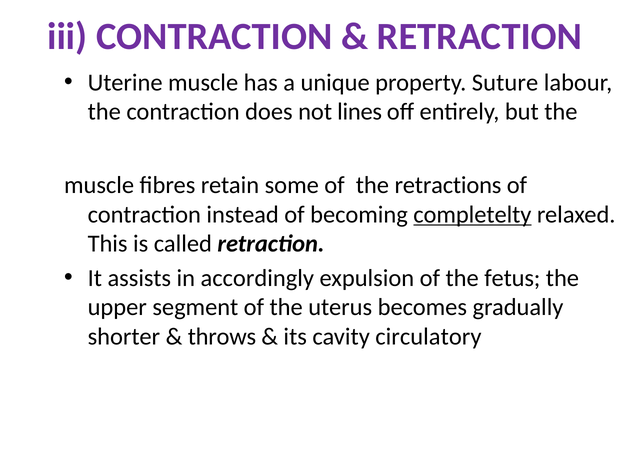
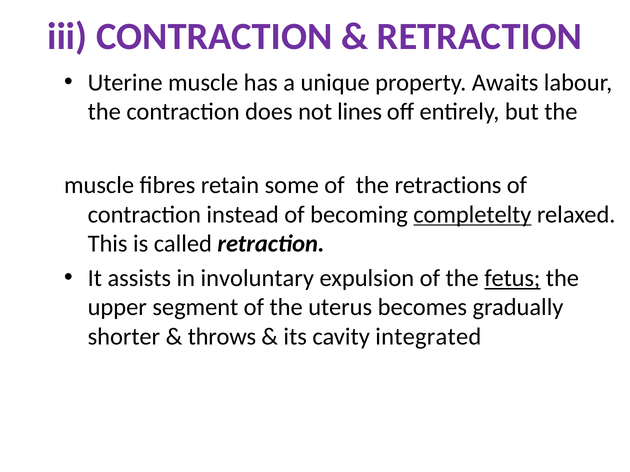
Suture: Suture -> Awaits
accordingly: accordingly -> involuntary
fetus underline: none -> present
circulatory: circulatory -> integrated
